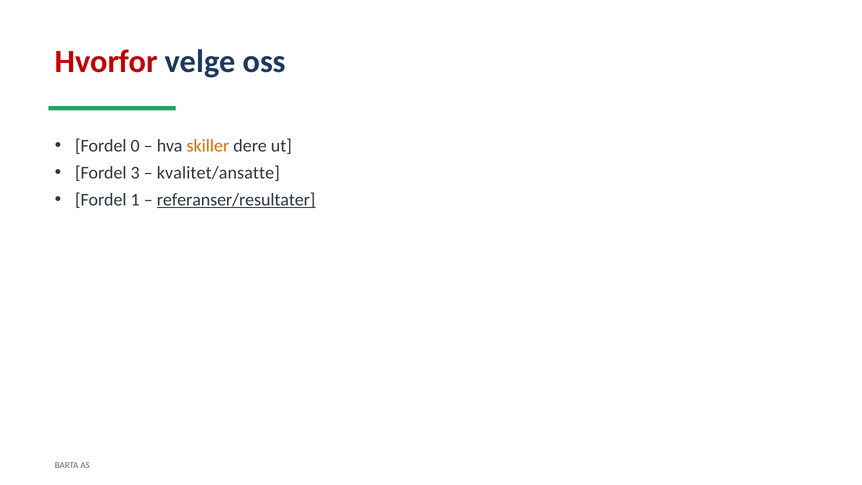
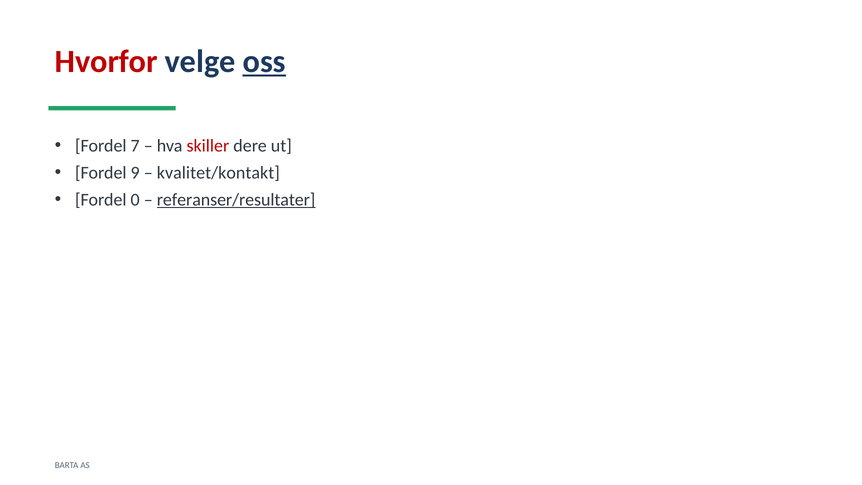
oss underline: none -> present
0: 0 -> 7
skiller colour: orange -> red
3: 3 -> 9
kvalitet/ansatte: kvalitet/ansatte -> kvalitet/kontakt
1: 1 -> 0
